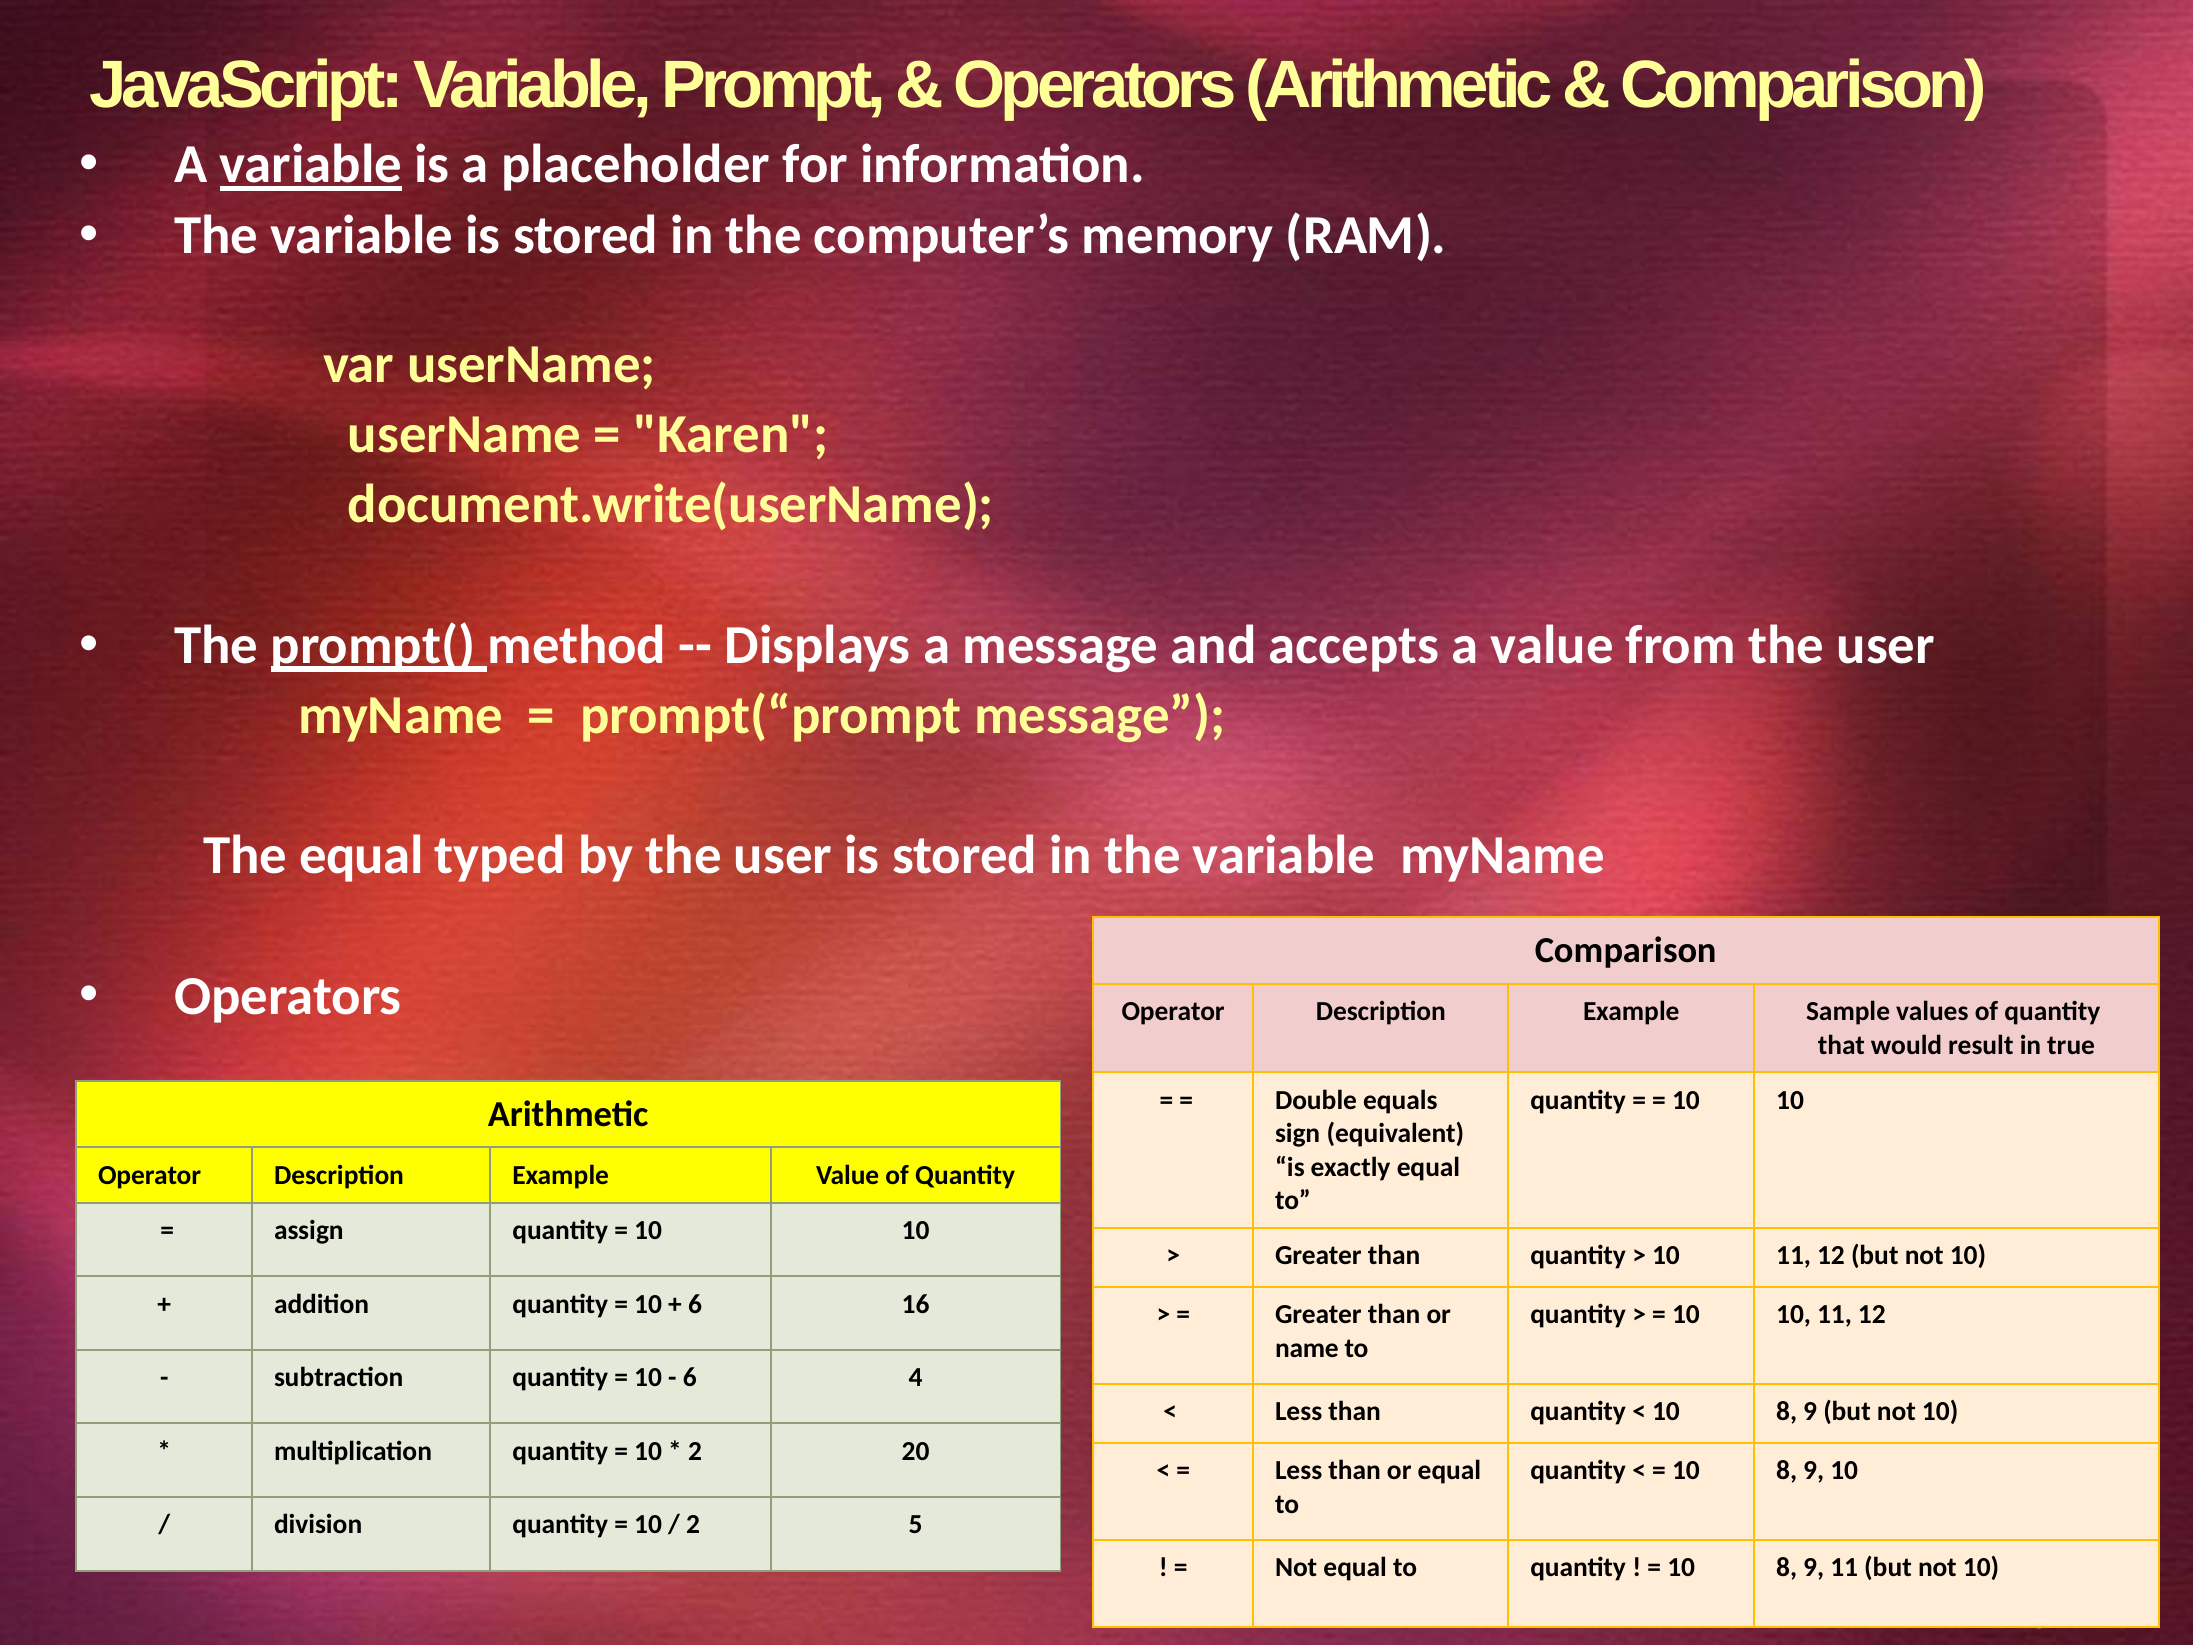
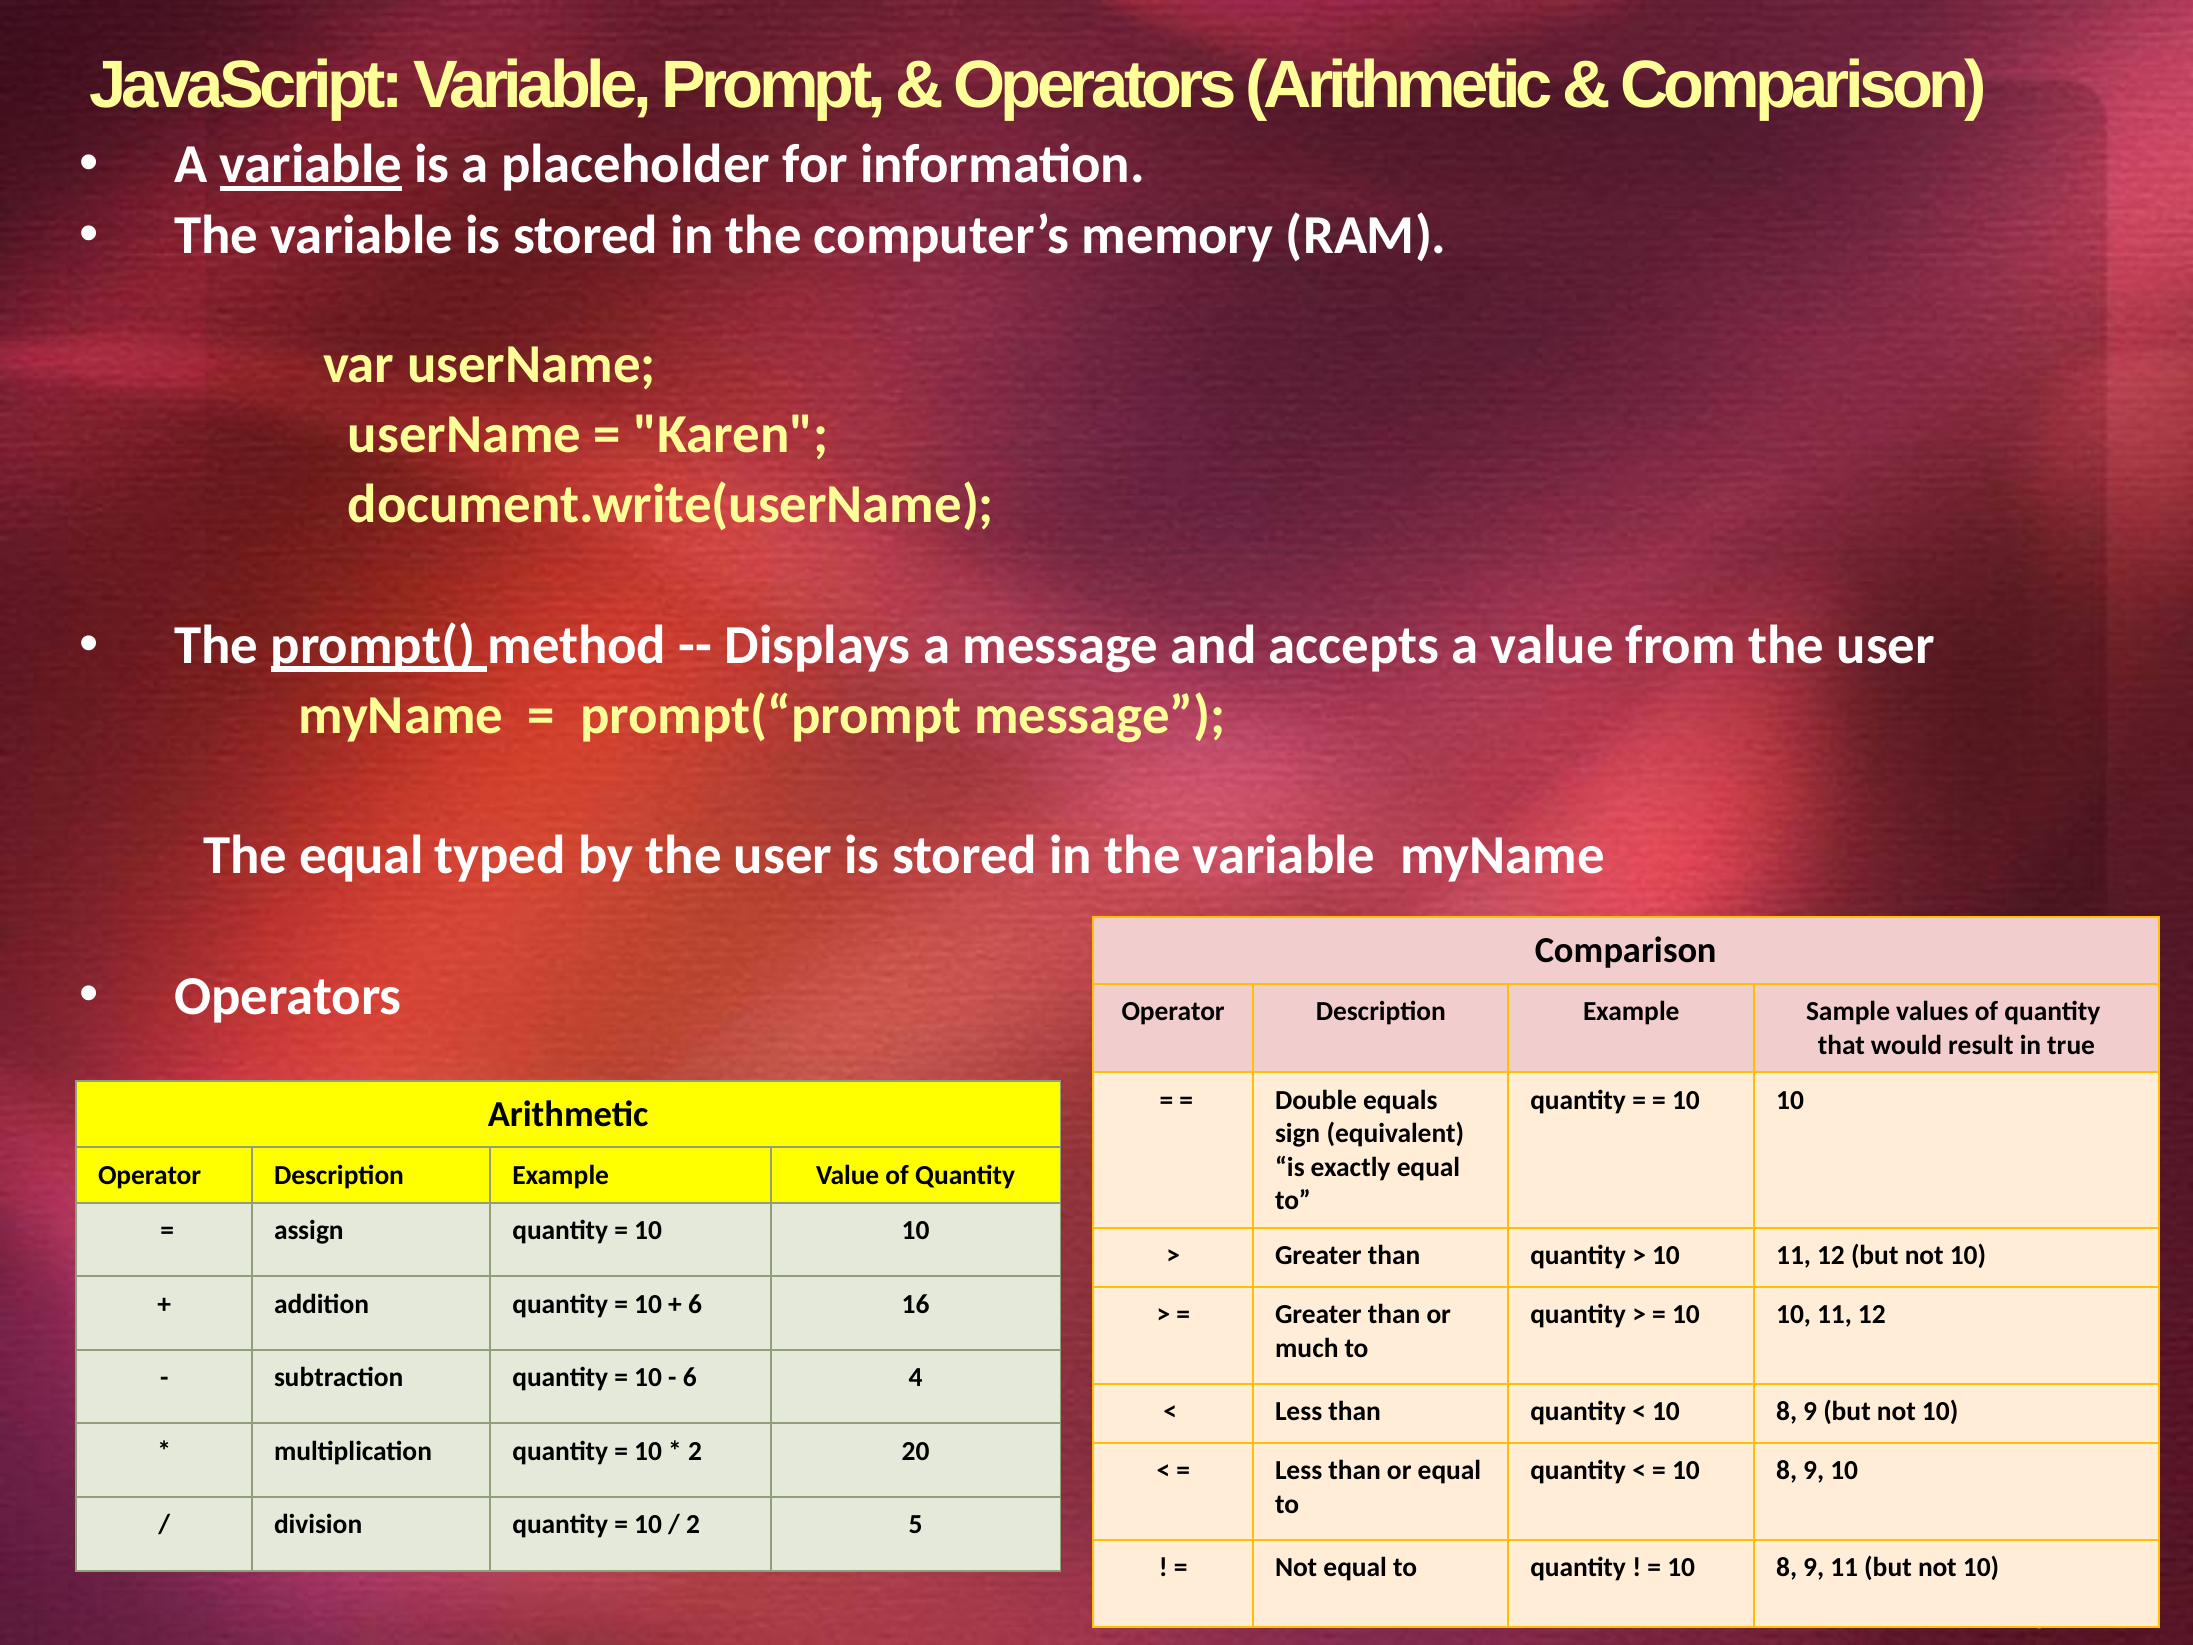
name: name -> much
